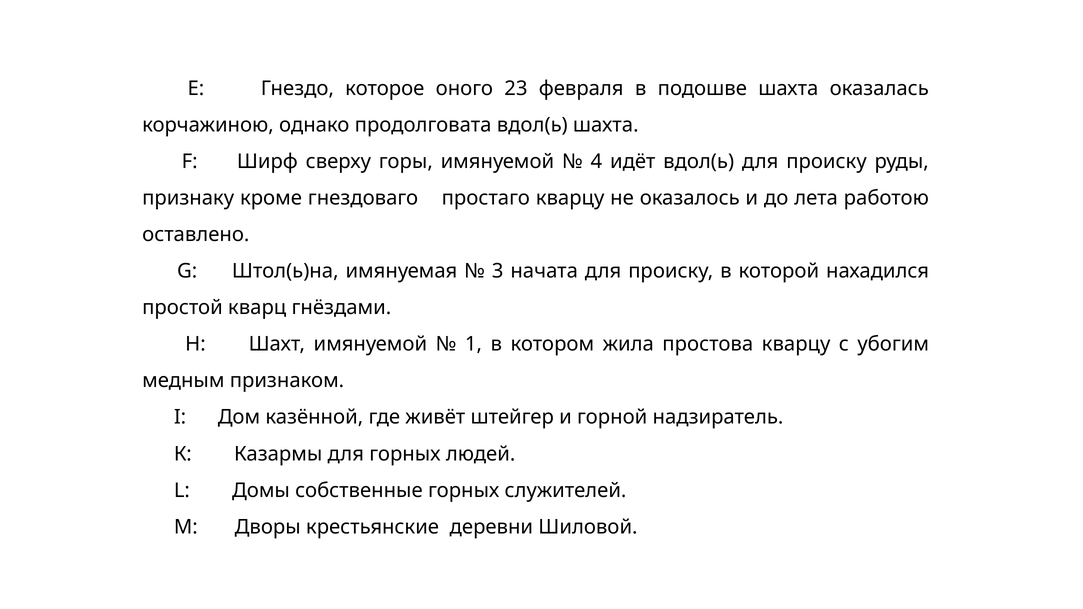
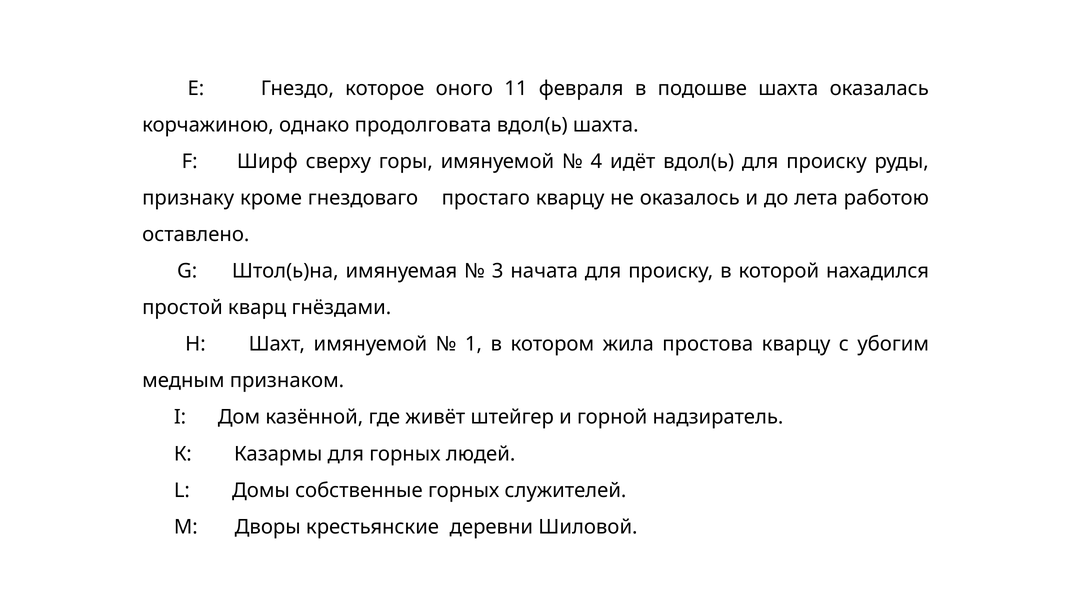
23: 23 -> 11
